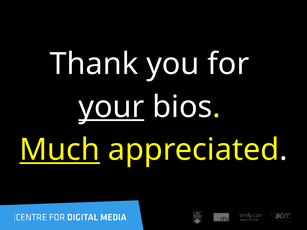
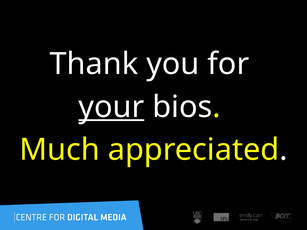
Much underline: present -> none
